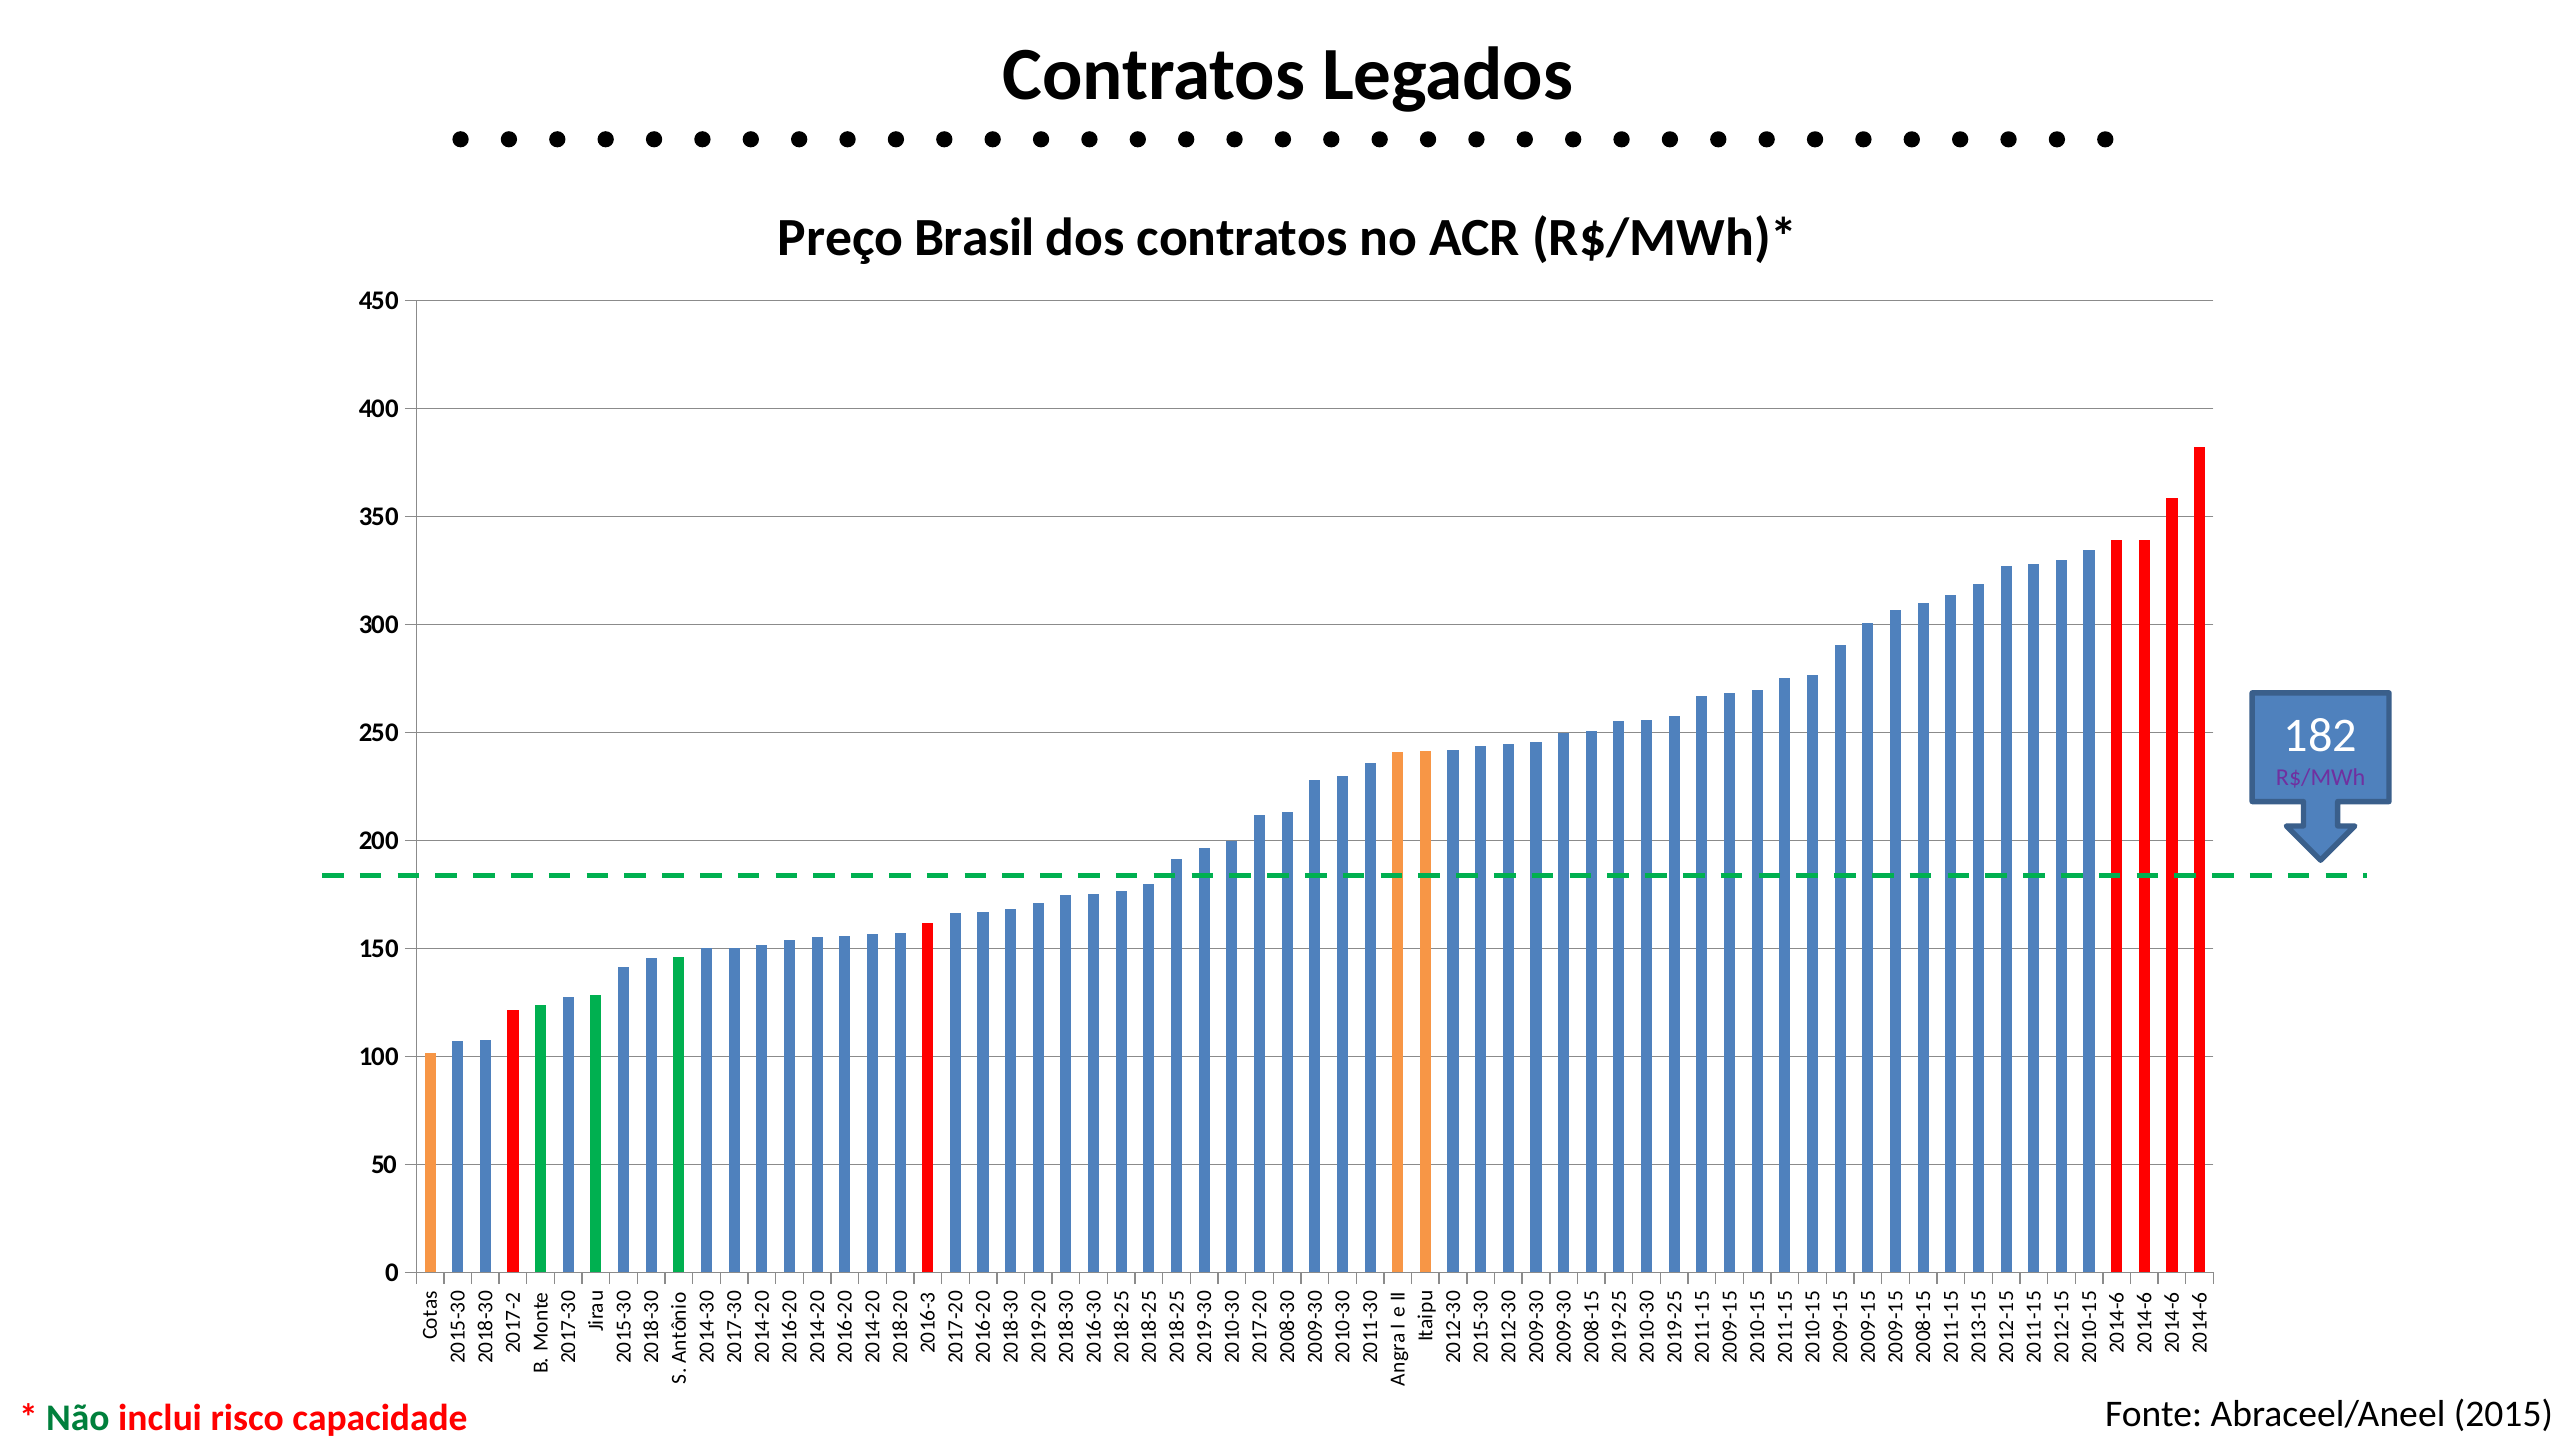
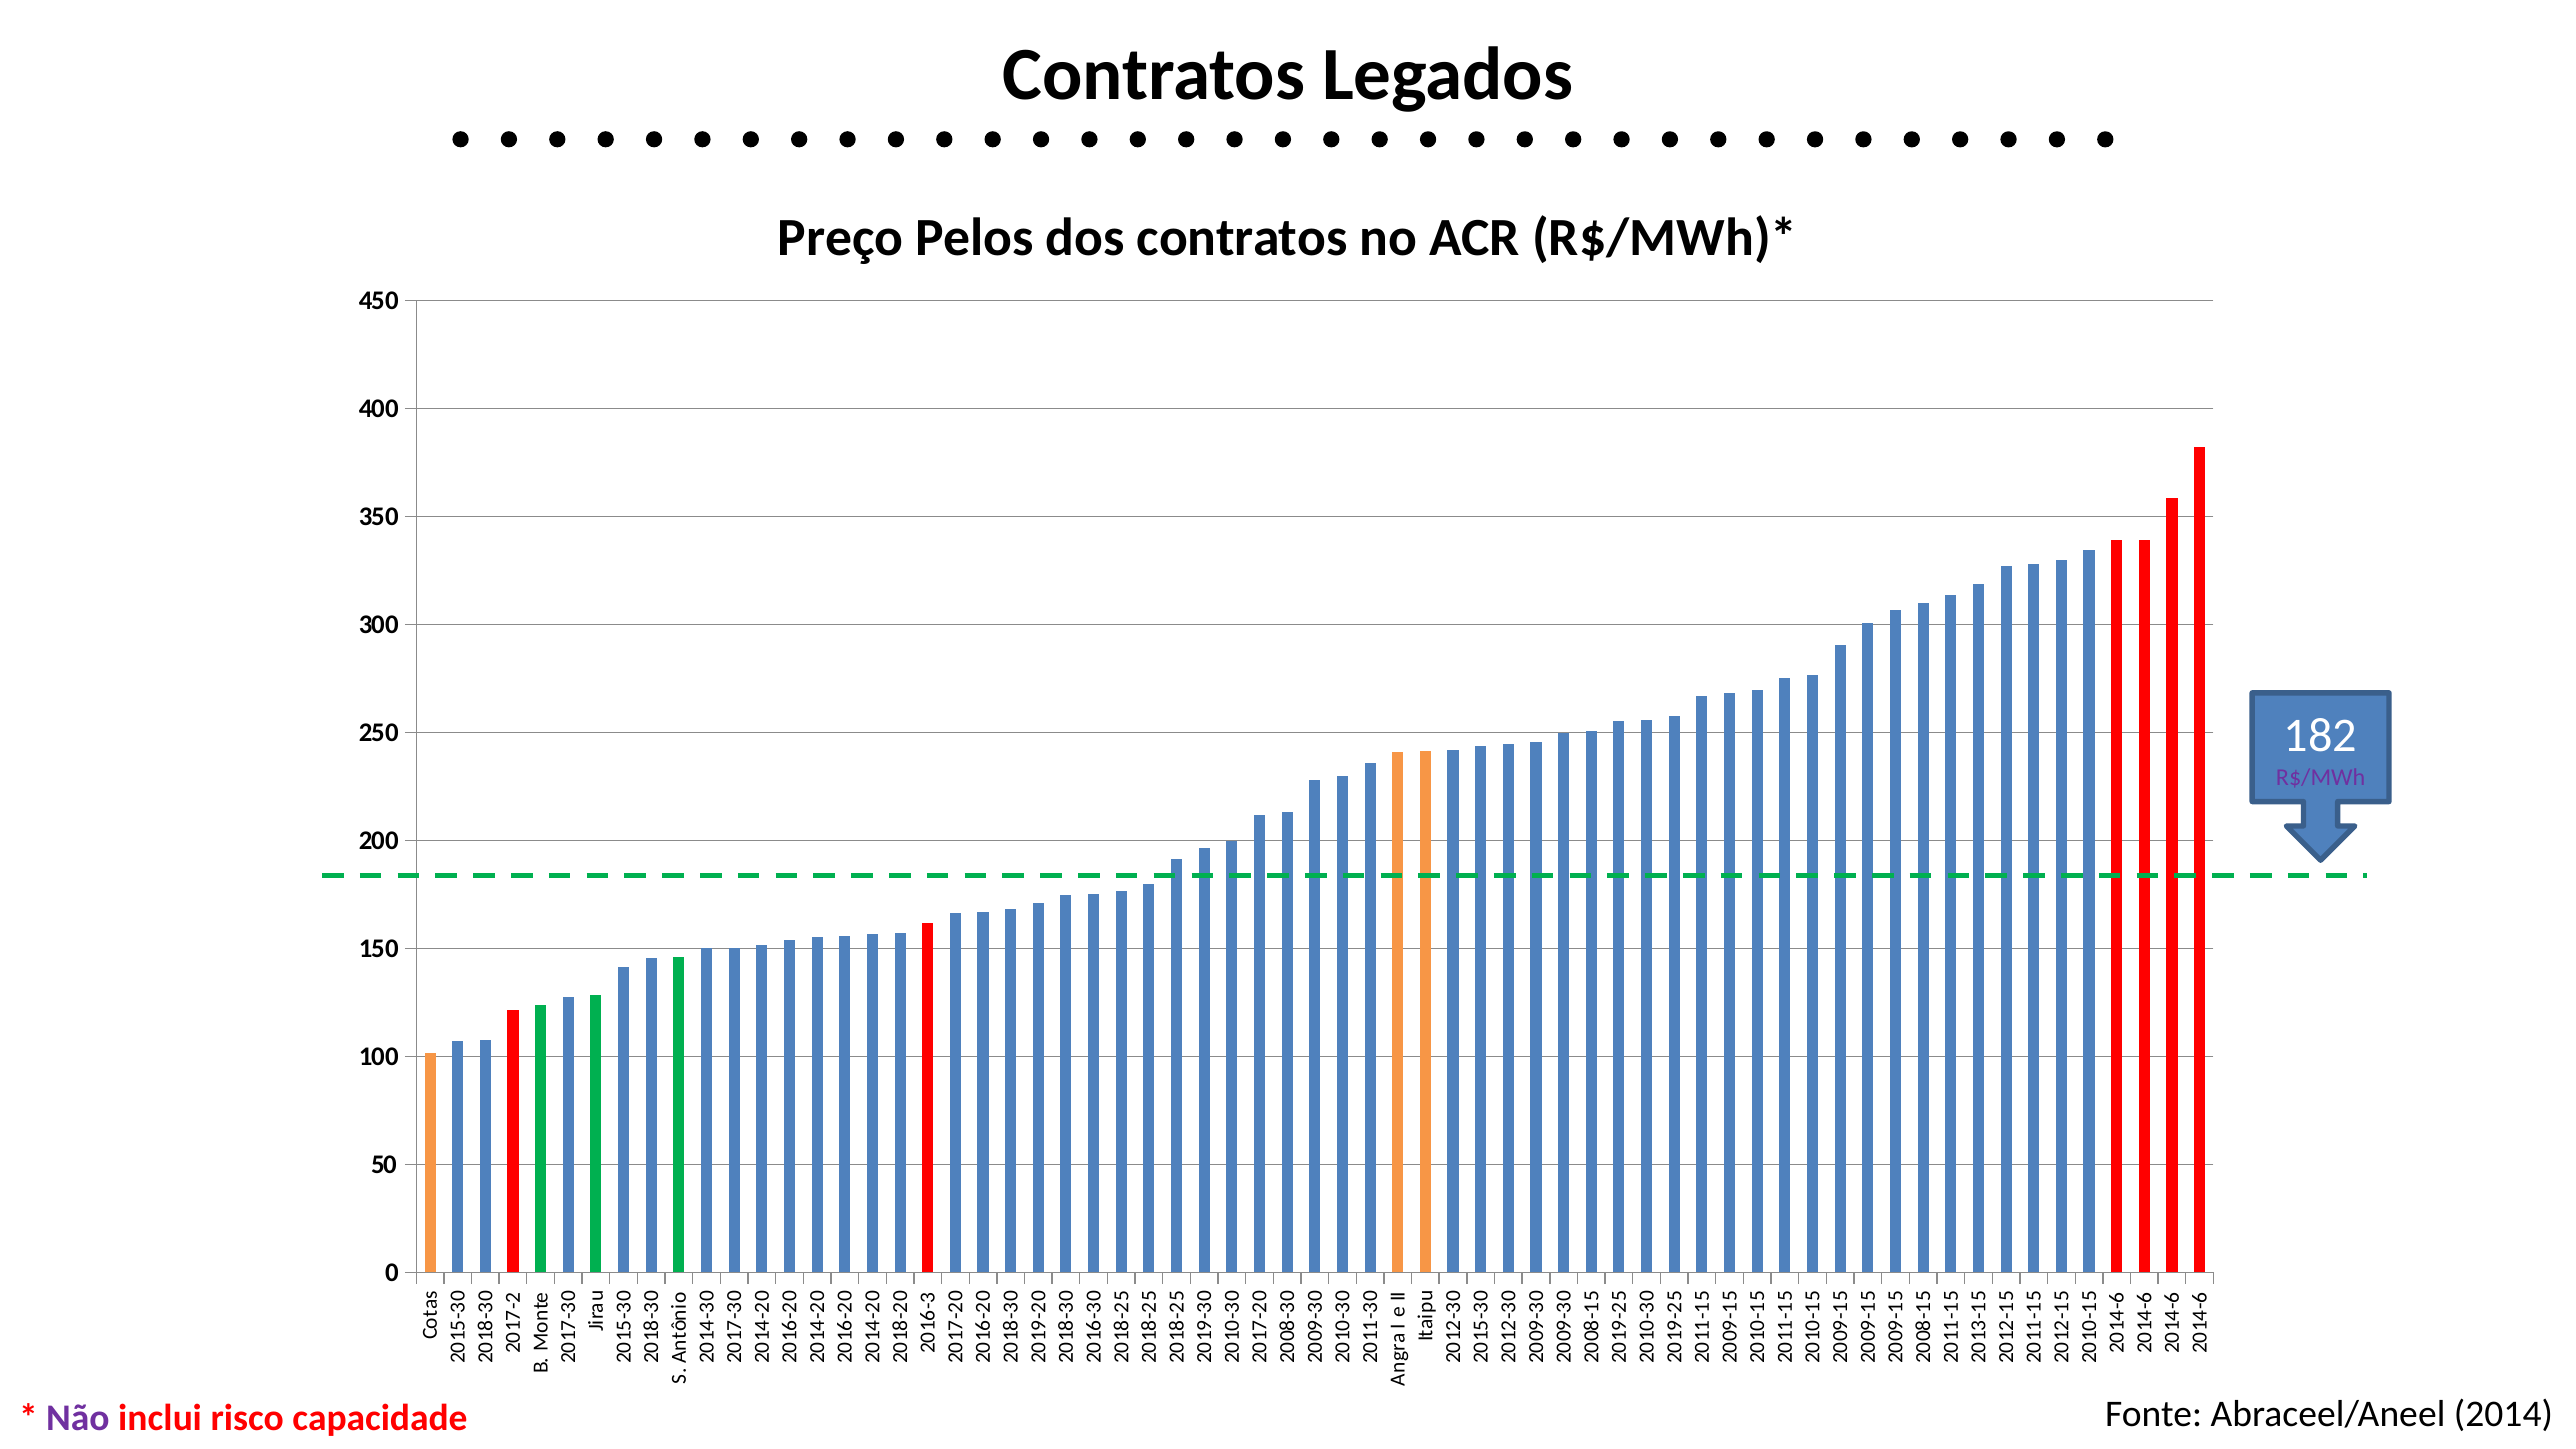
Brasil: Brasil -> Pelos
2015: 2015 -> 2014
Não colour: green -> purple
